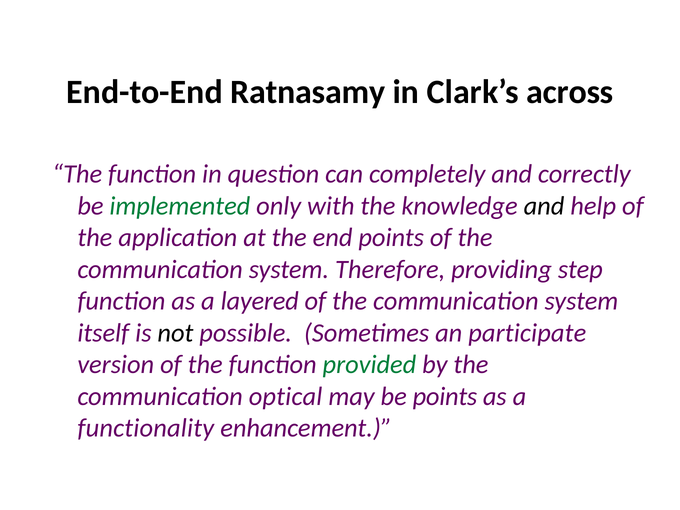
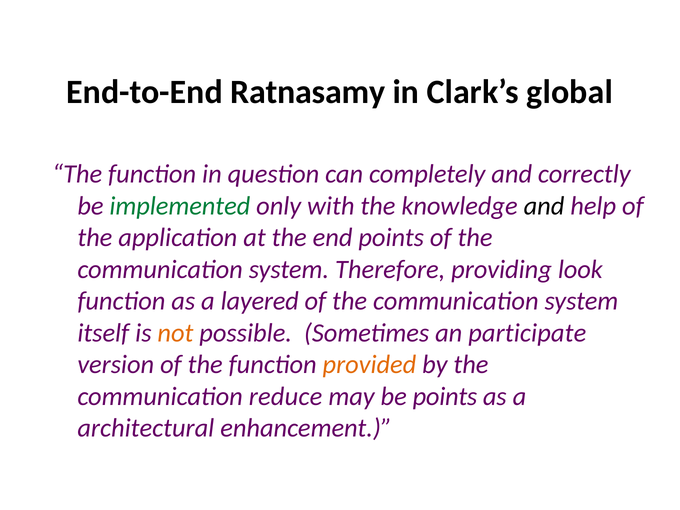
across: across -> global
step: step -> look
not colour: black -> orange
provided colour: green -> orange
optical: optical -> reduce
functionality: functionality -> architectural
